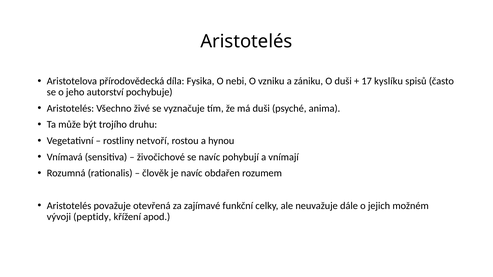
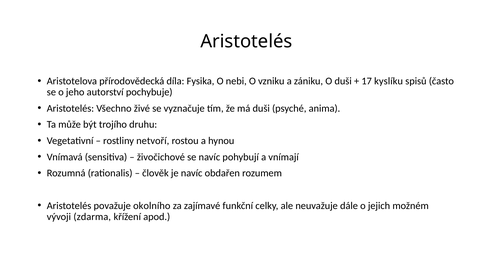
otevřená: otevřená -> okolního
peptidy: peptidy -> zdarma
